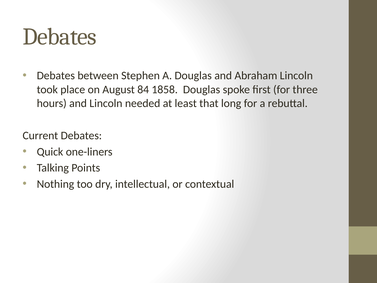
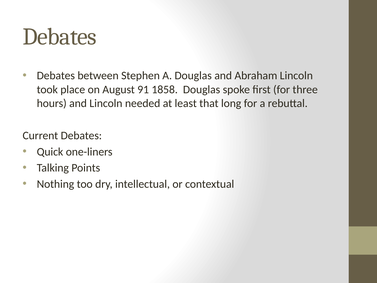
84: 84 -> 91
